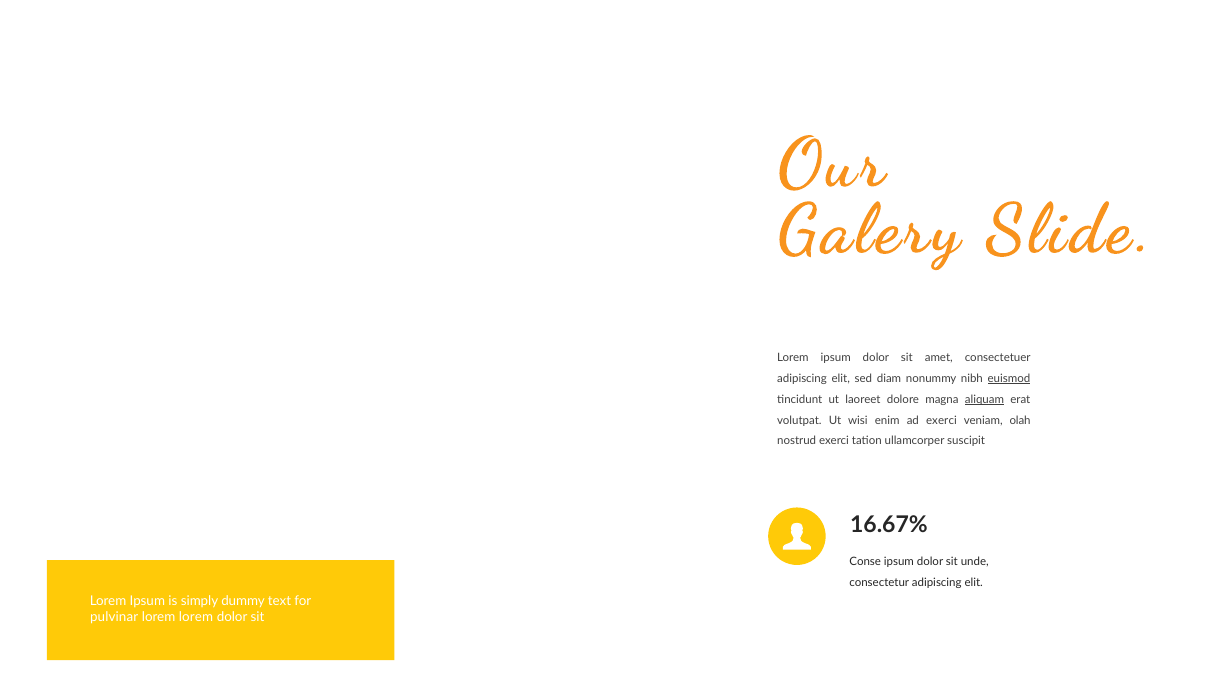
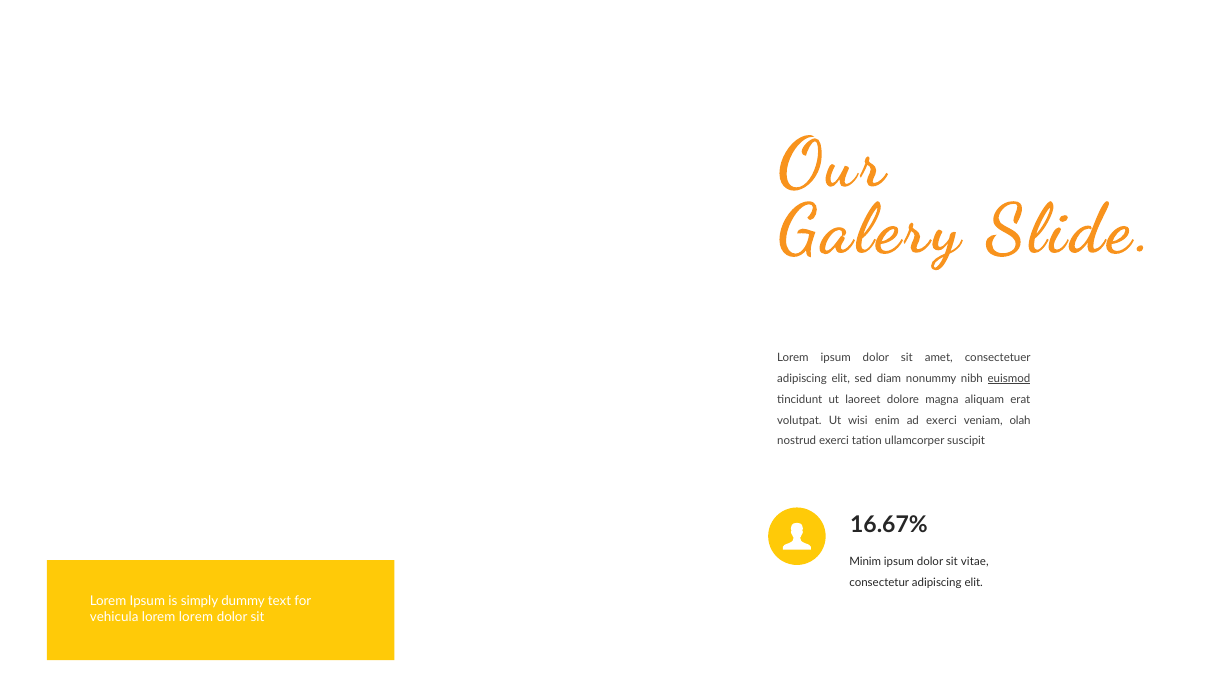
aliquam underline: present -> none
Conse: Conse -> Minim
unde: unde -> vitae
pulvinar: pulvinar -> vehicula
